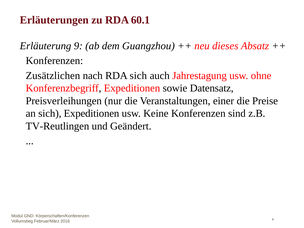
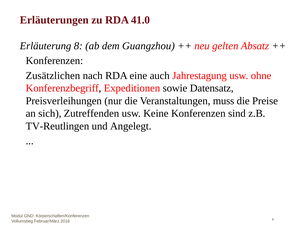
60.1: 60.1 -> 41.0
9: 9 -> 8
dieses: dieses -> gelten
RDA sich: sich -> eine
einer: einer -> muss
sich Expeditionen: Expeditionen -> Zutreffenden
Geändert: Geändert -> Angelegt
